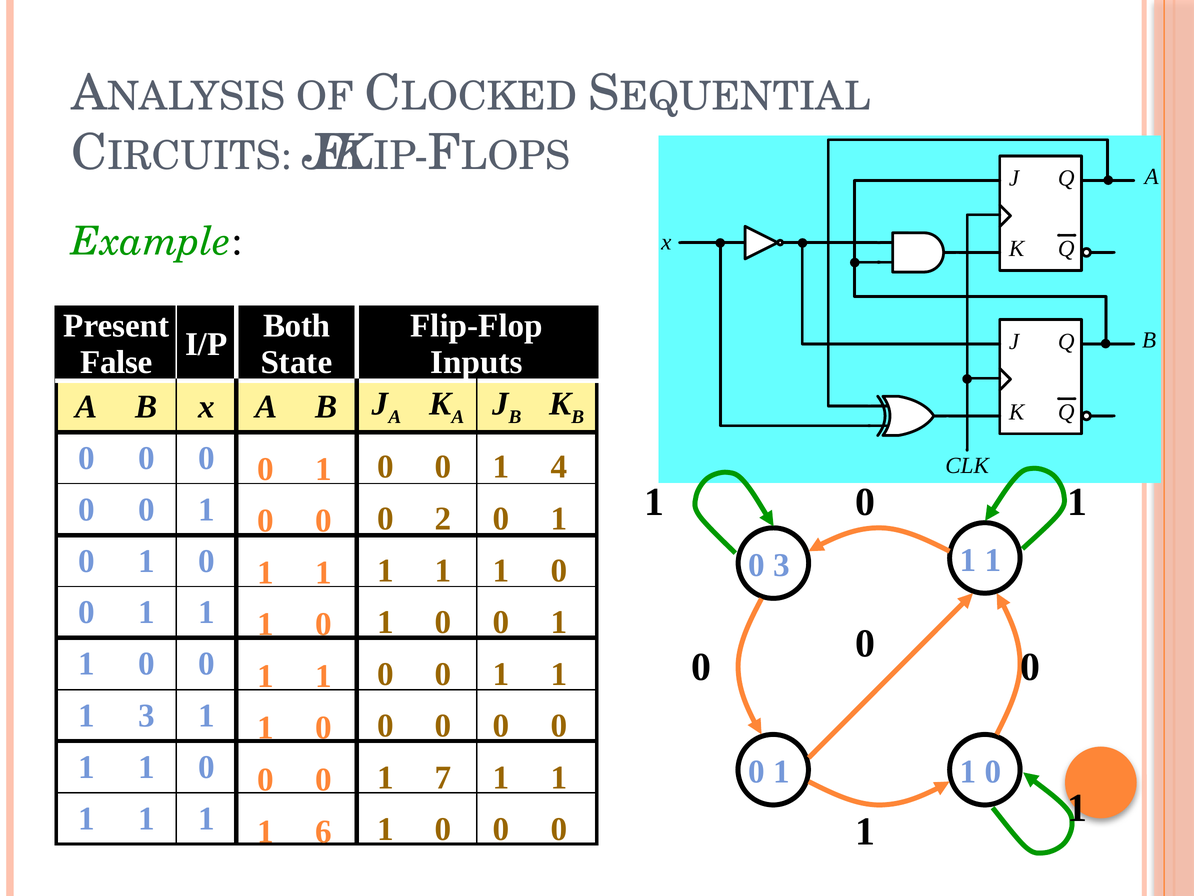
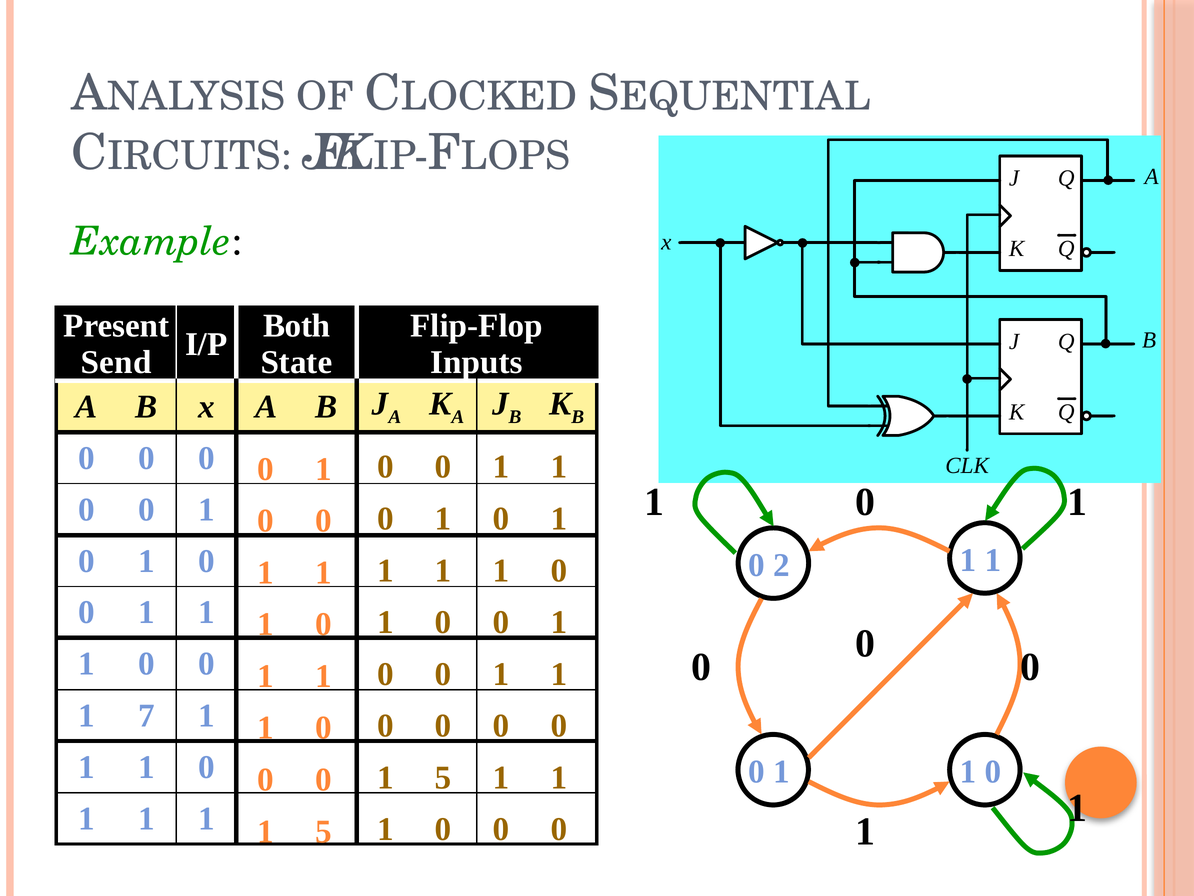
False: False -> Send
4 at (559, 467): 4 -> 1
2 at (443, 518): 2 -> 1
3 at (782, 565): 3 -> 2
1 3: 3 -> 7
7 at (443, 777): 7 -> 5
6 at (324, 831): 6 -> 5
